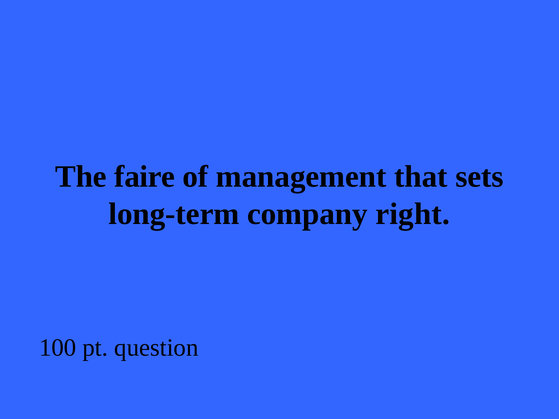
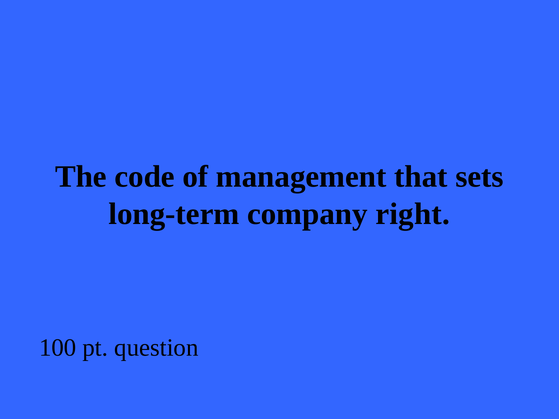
faire: faire -> code
